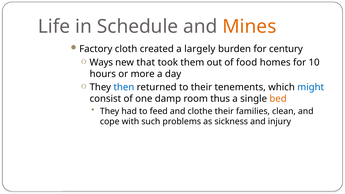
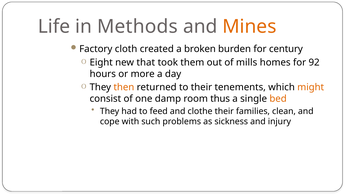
Schedule: Schedule -> Methods
largely: largely -> broken
Ways: Ways -> Eight
food: food -> mills
10: 10 -> 92
then colour: blue -> orange
might colour: blue -> orange
